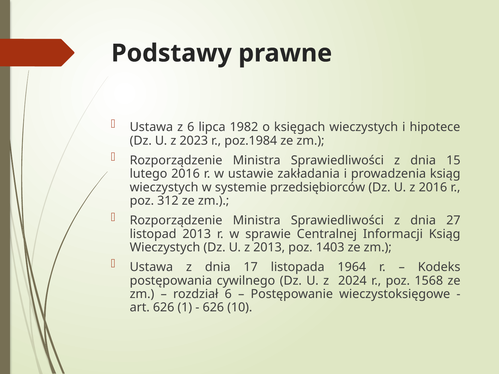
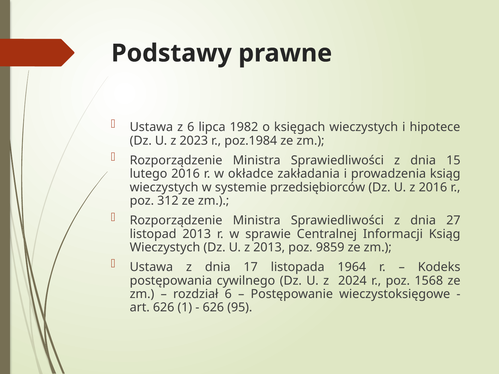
ustawie: ustawie -> okładce
1403: 1403 -> 9859
10: 10 -> 95
